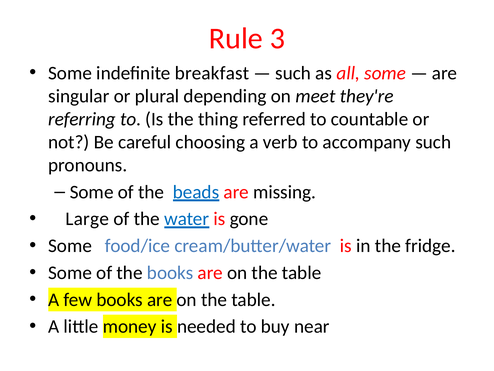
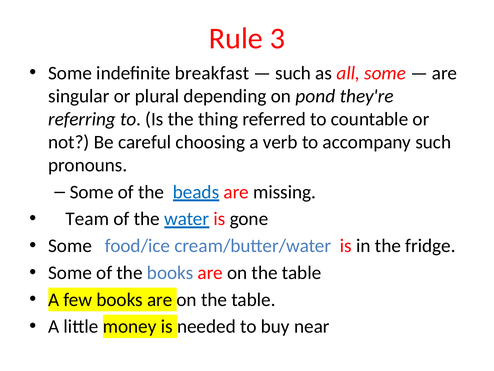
meet: meet -> pond
Large: Large -> Team
